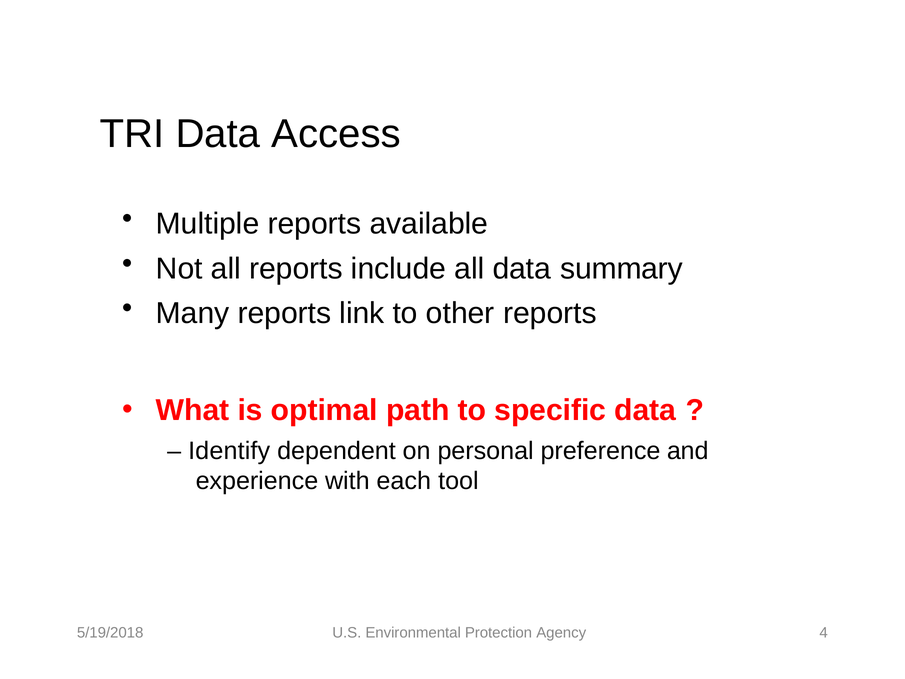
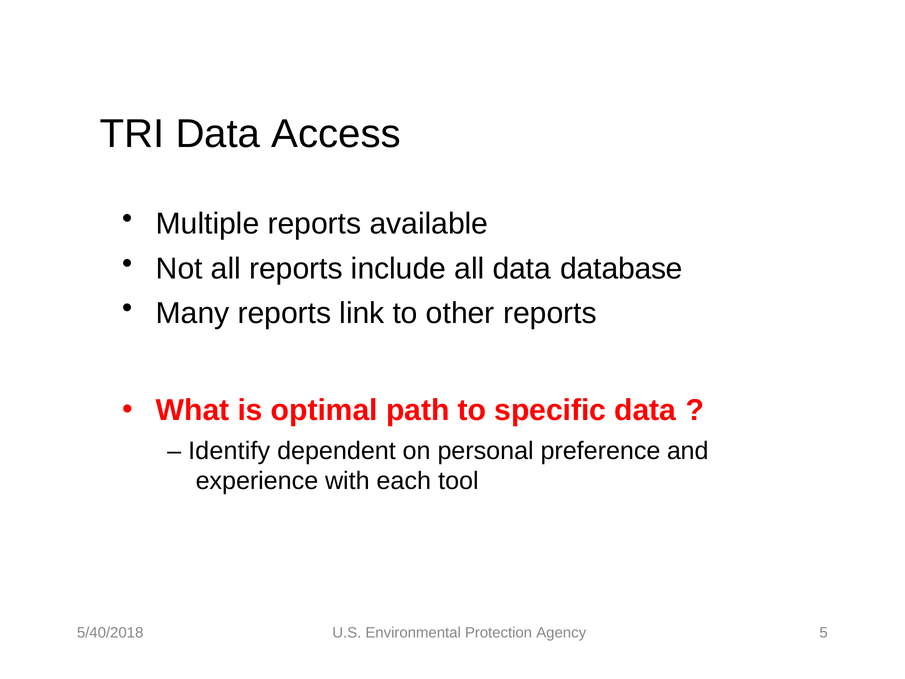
summary: summary -> database
5/19/2018: 5/19/2018 -> 5/40/2018
4: 4 -> 5
